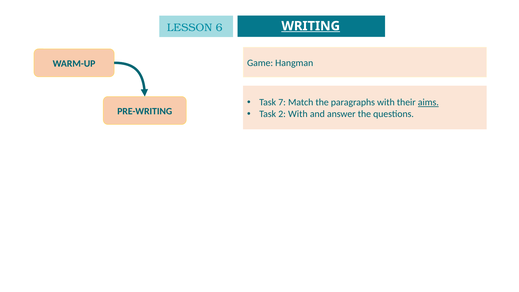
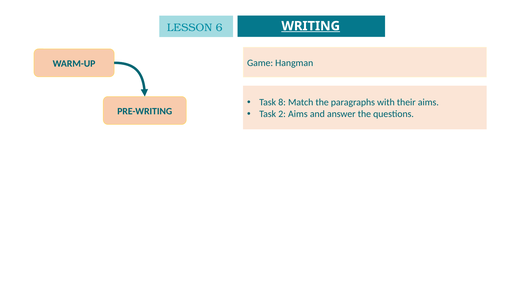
7: 7 -> 8
aims at (428, 102) underline: present -> none
2 With: With -> Aims
